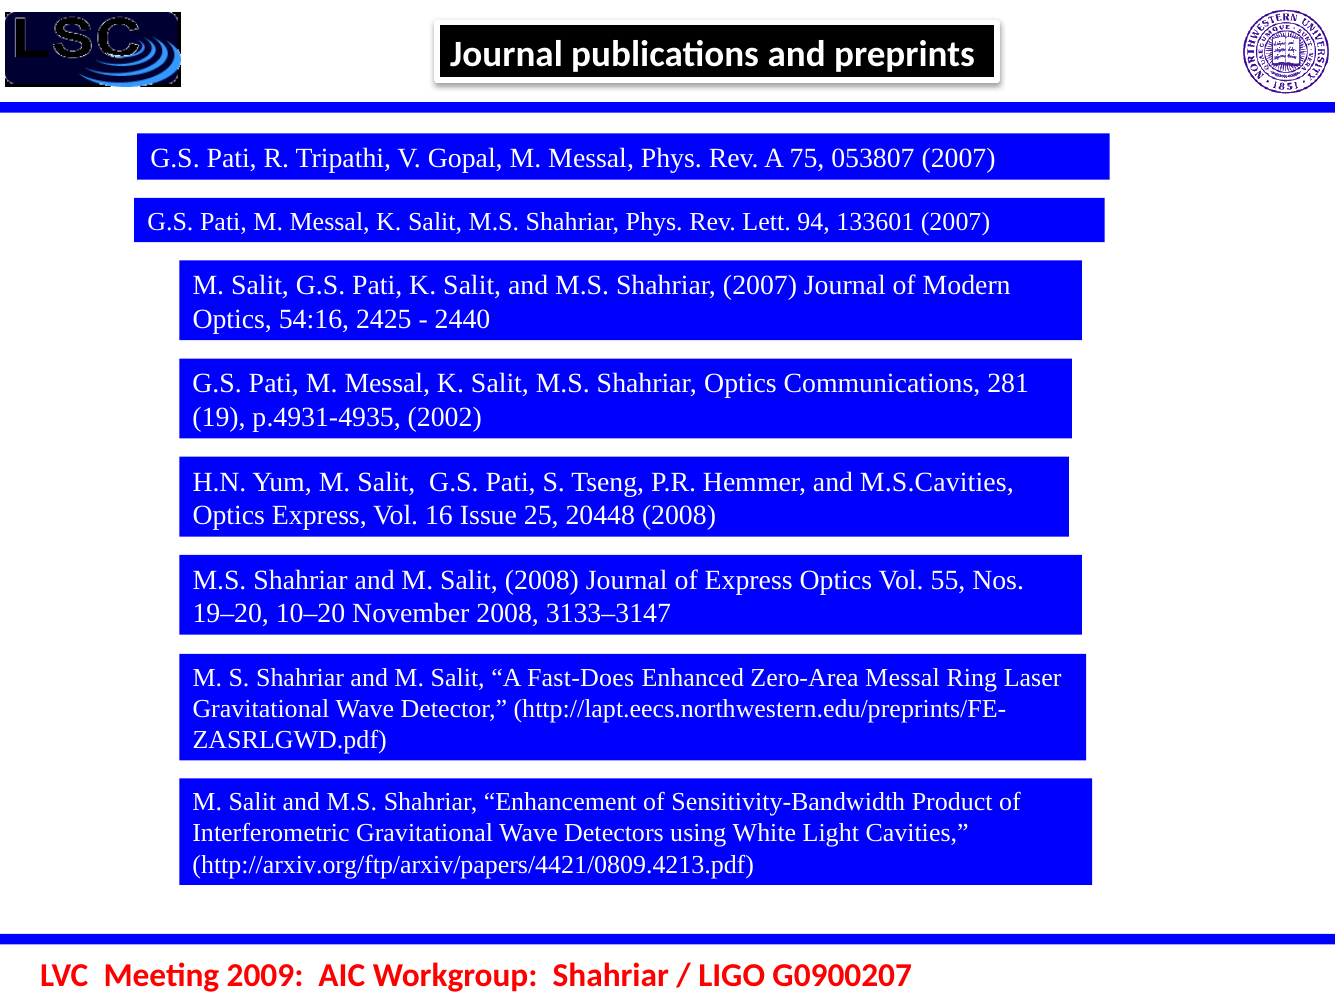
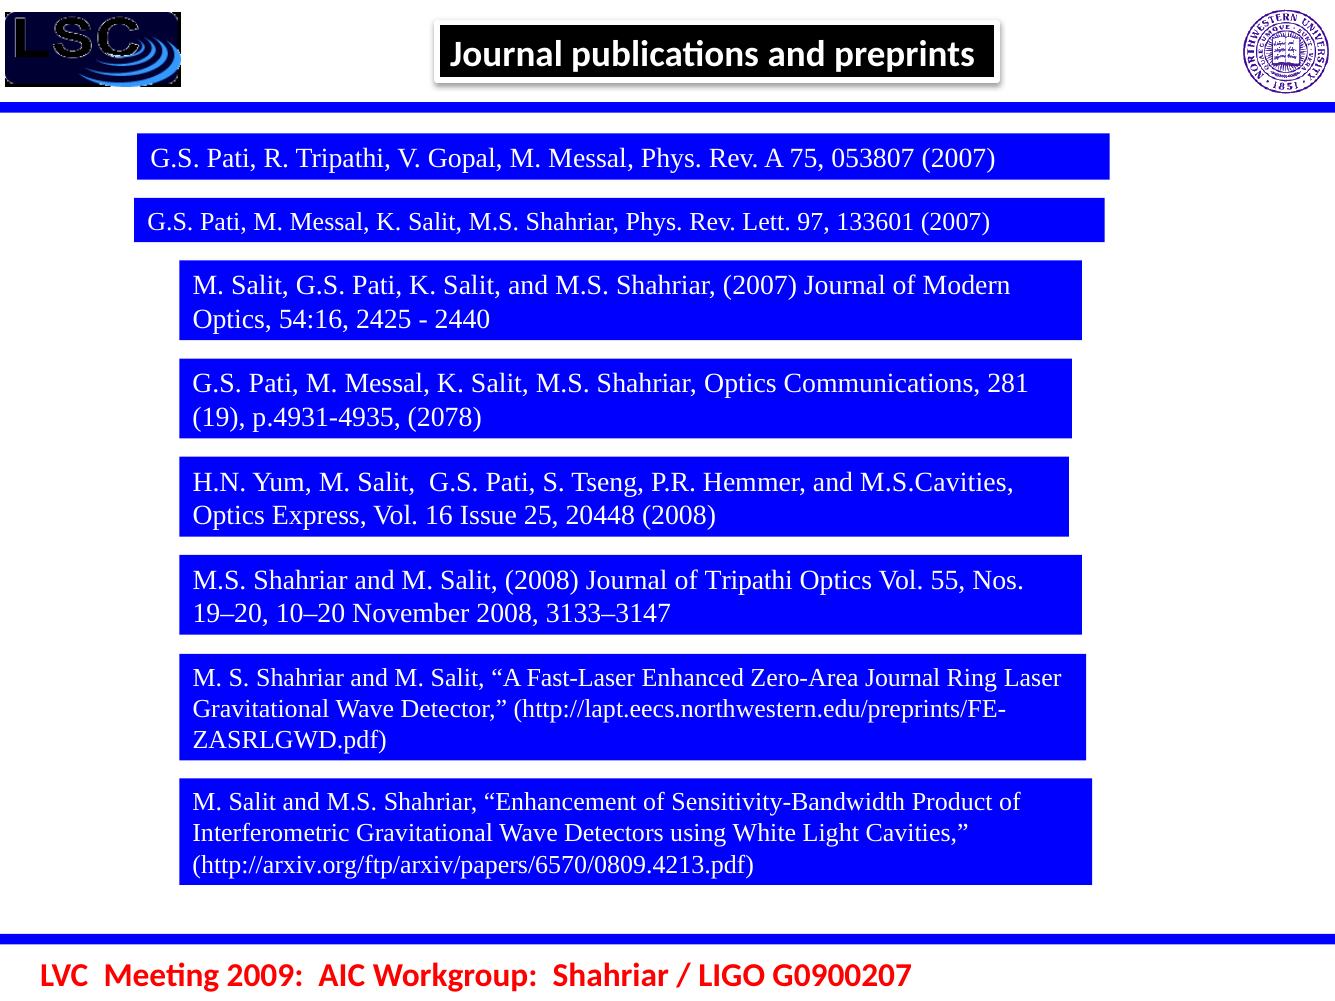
94: 94 -> 97
2002: 2002 -> 2078
of Express: Express -> Tripathi
Fast-Does: Fast-Does -> Fast-Laser
Zero-Area Messal: Messal -> Journal
http://arxiv.org/ftp/arxiv/papers/4421/0809.4213.pdf: http://arxiv.org/ftp/arxiv/papers/4421/0809.4213.pdf -> http://arxiv.org/ftp/arxiv/papers/6570/0809.4213.pdf
